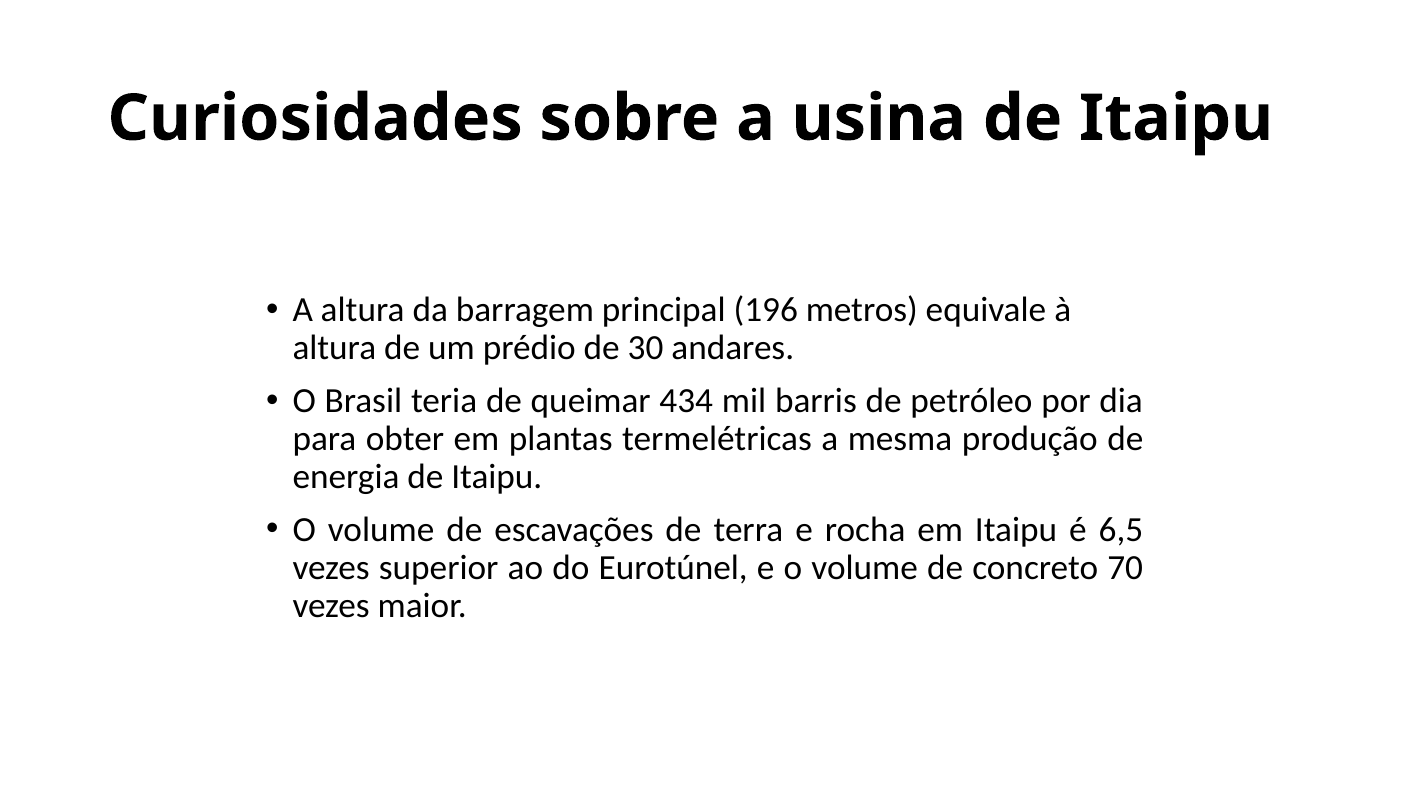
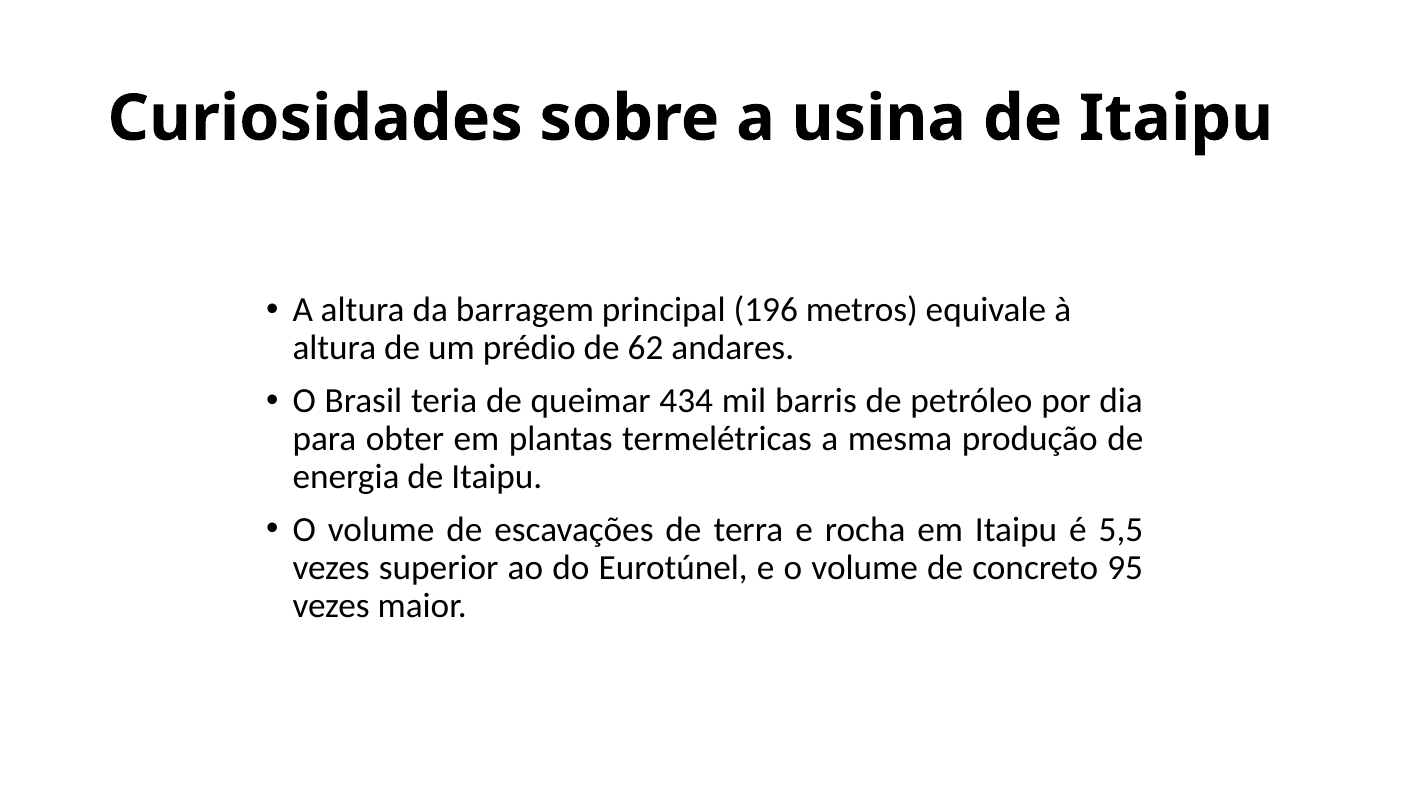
30: 30 -> 62
6,5: 6,5 -> 5,5
70: 70 -> 95
